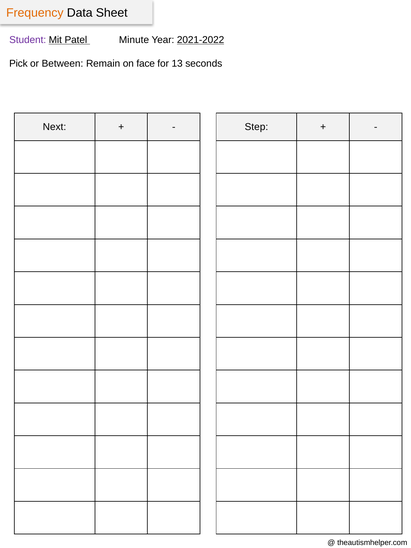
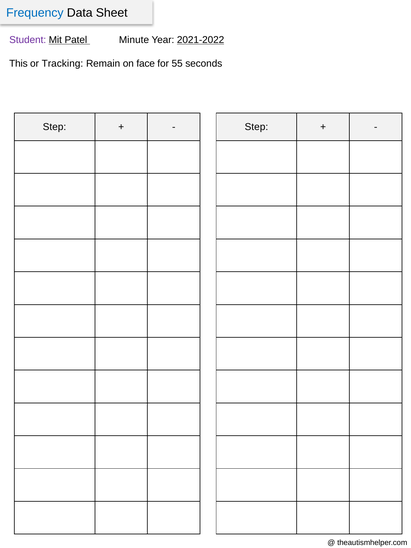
Frequency colour: orange -> blue
Pick: Pick -> This
Between: Between -> Tracking
13: 13 -> 55
Next at (55, 127): Next -> Step
